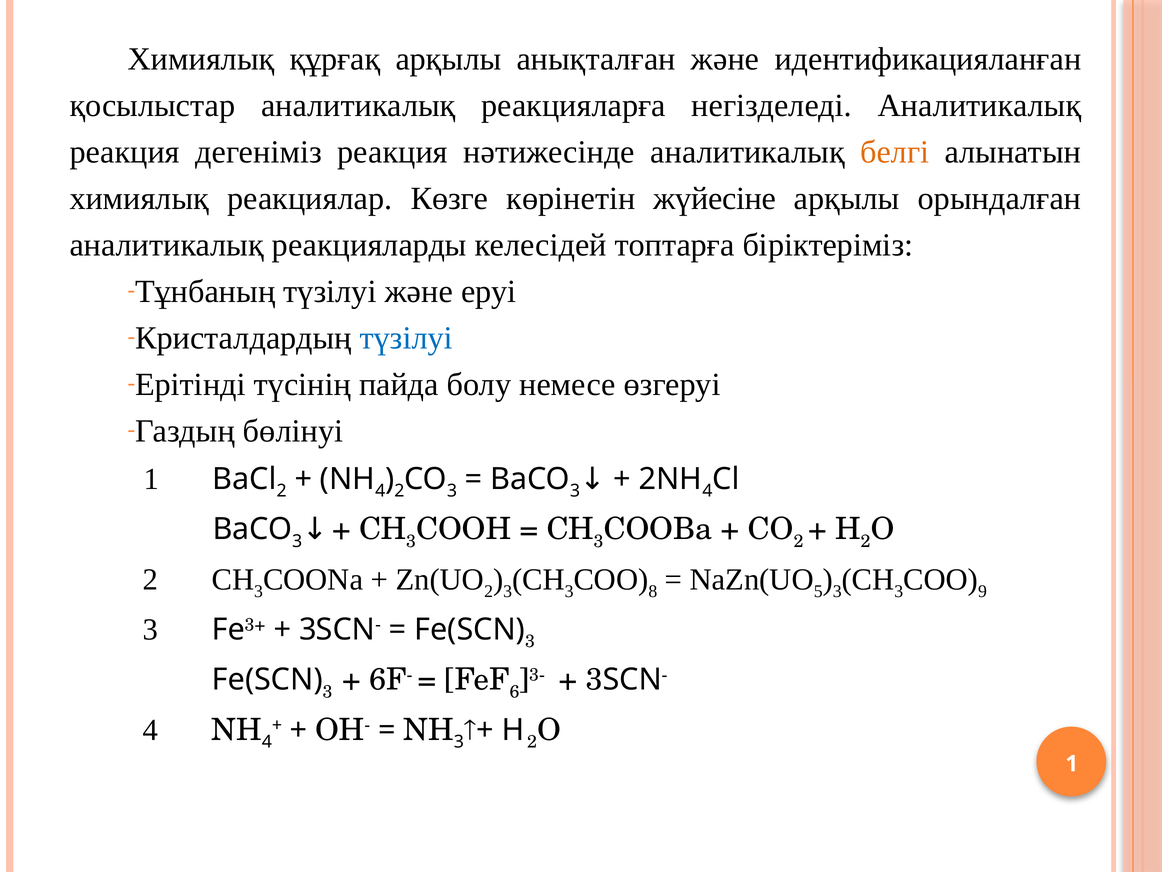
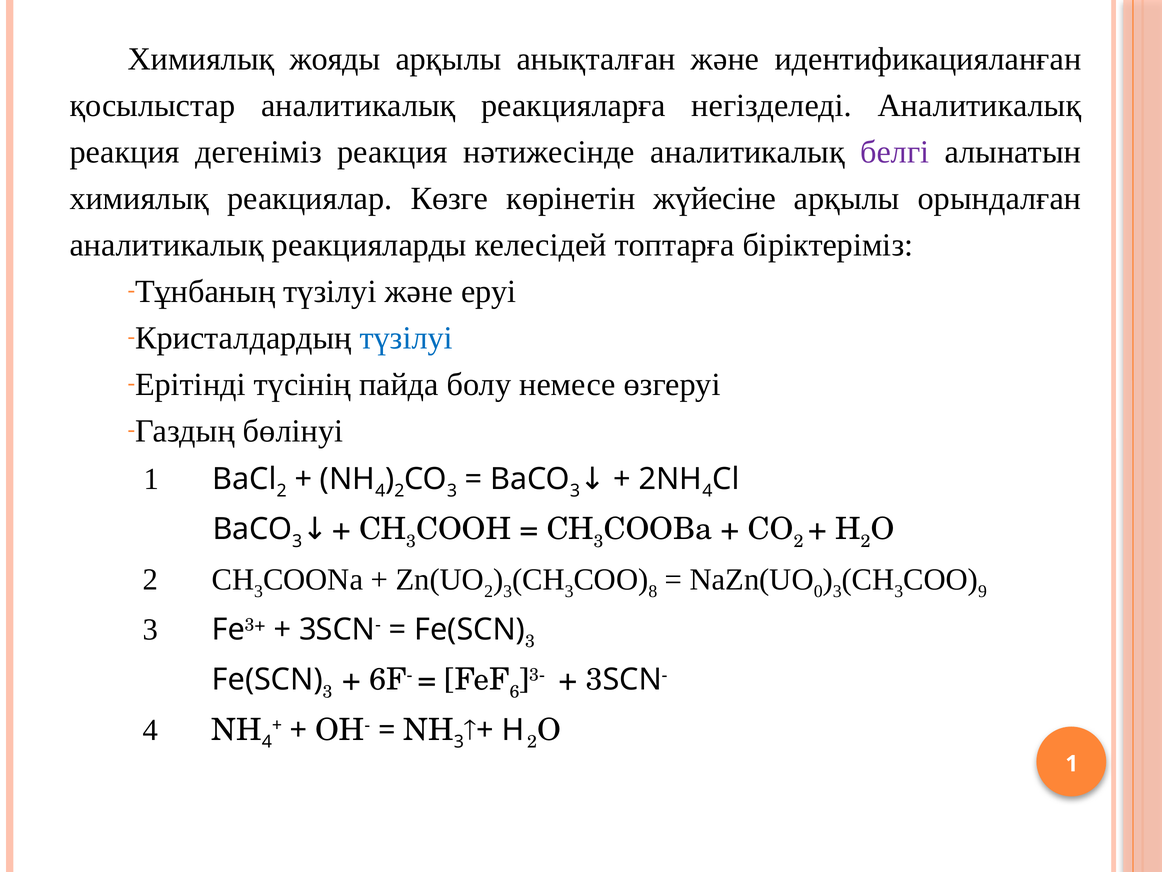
құрғақ: құрғақ -> жояды
белгі colour: orange -> purple
5: 5 -> 0
